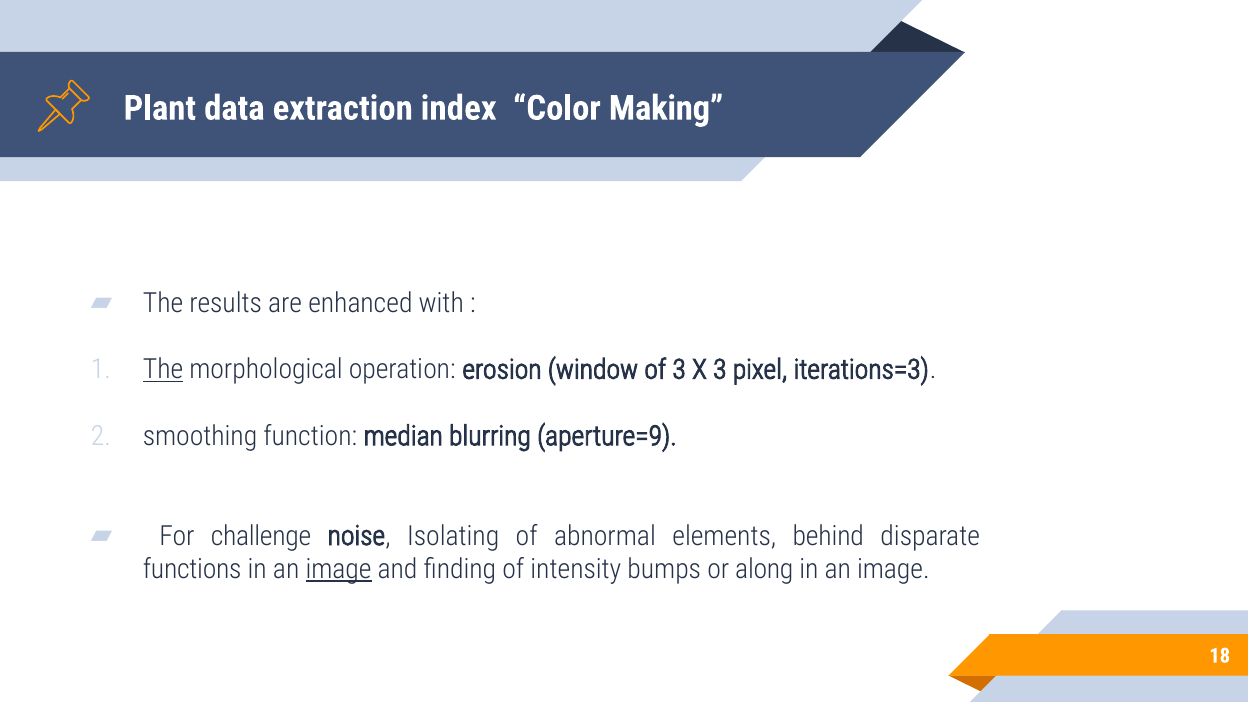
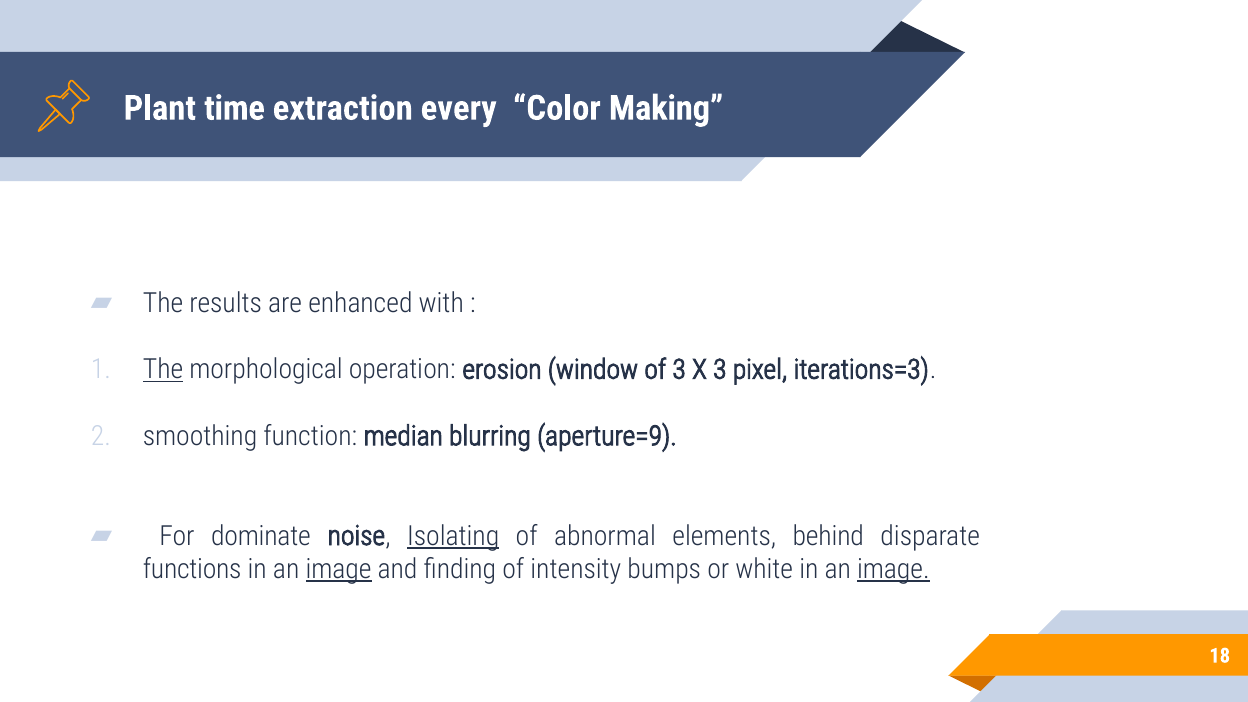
data: data -> time
index: index -> every
challenge: challenge -> dominate
Isolating underline: none -> present
along: along -> white
image at (893, 569) underline: none -> present
